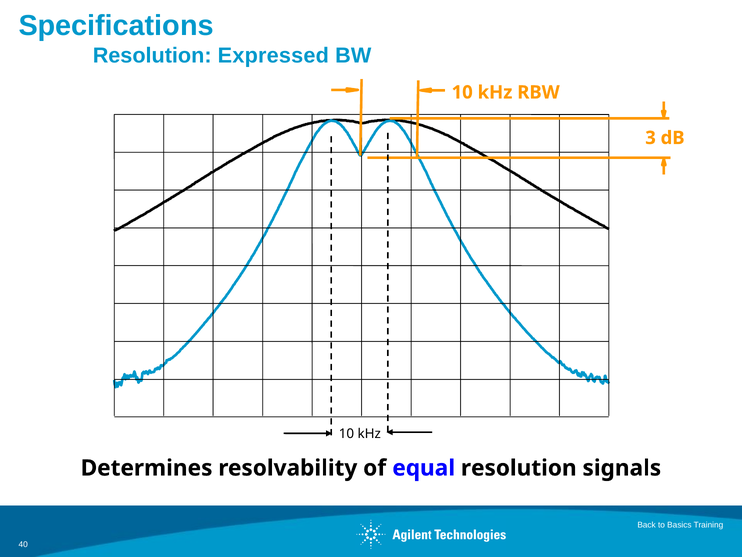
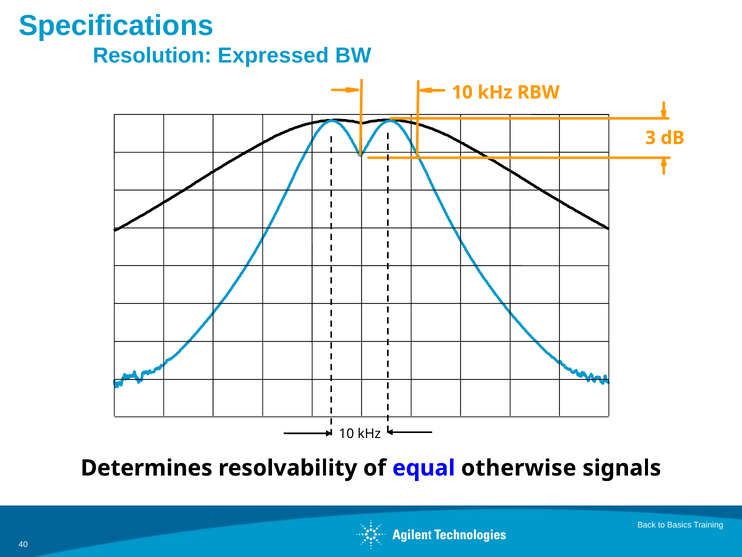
equal resolution: resolution -> otherwise
